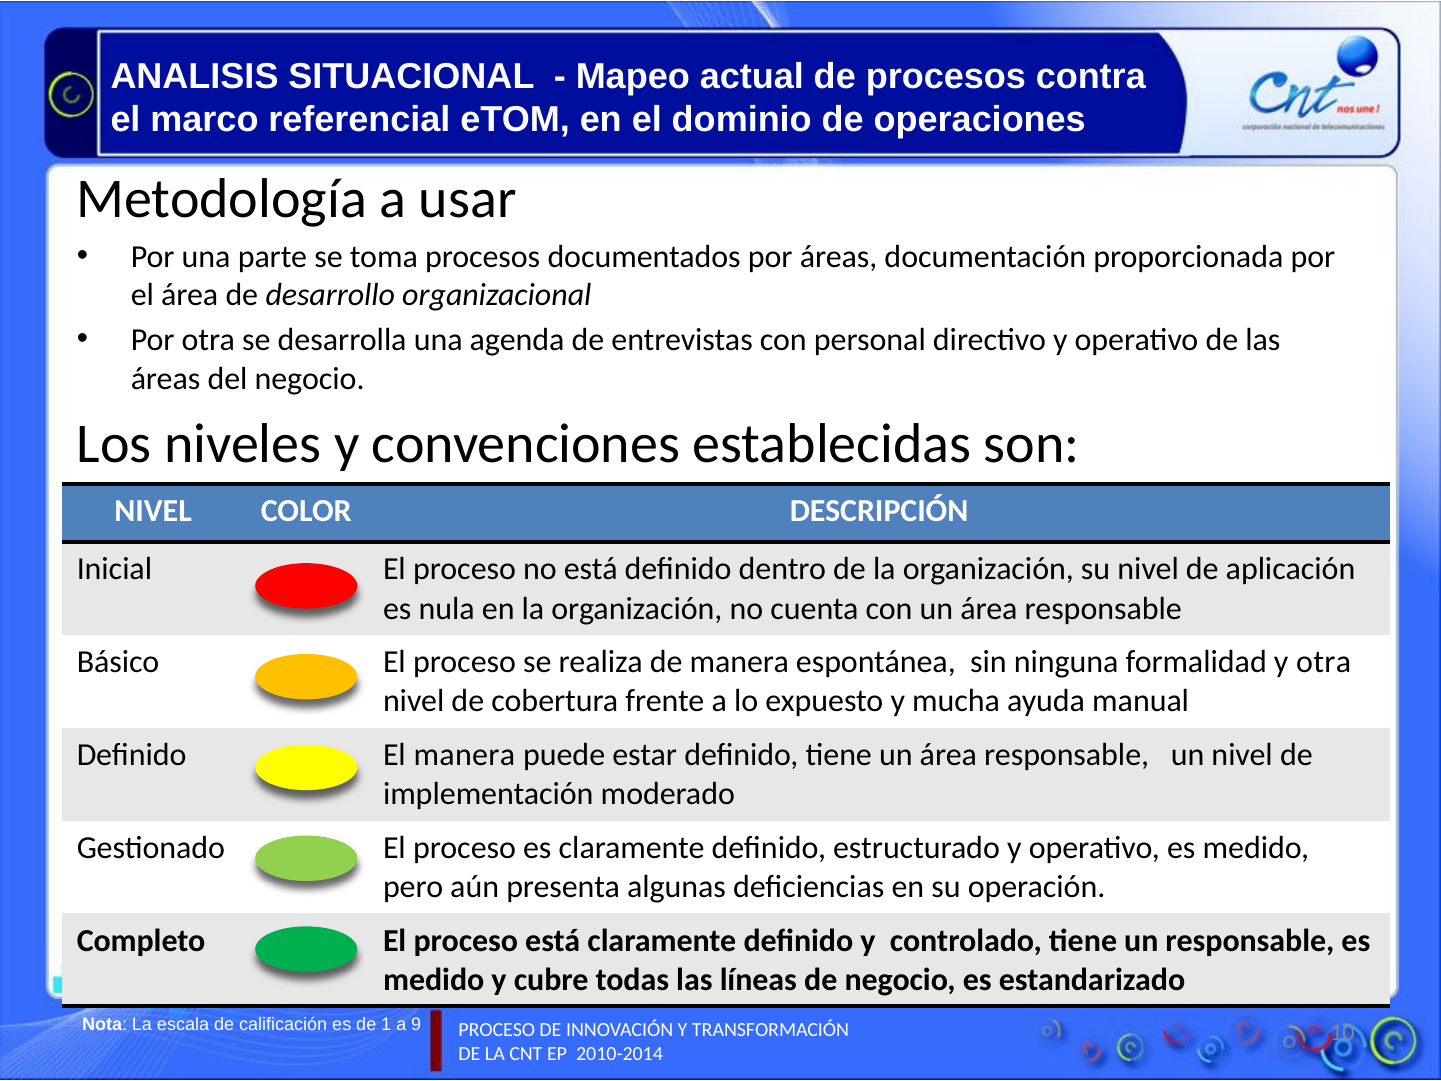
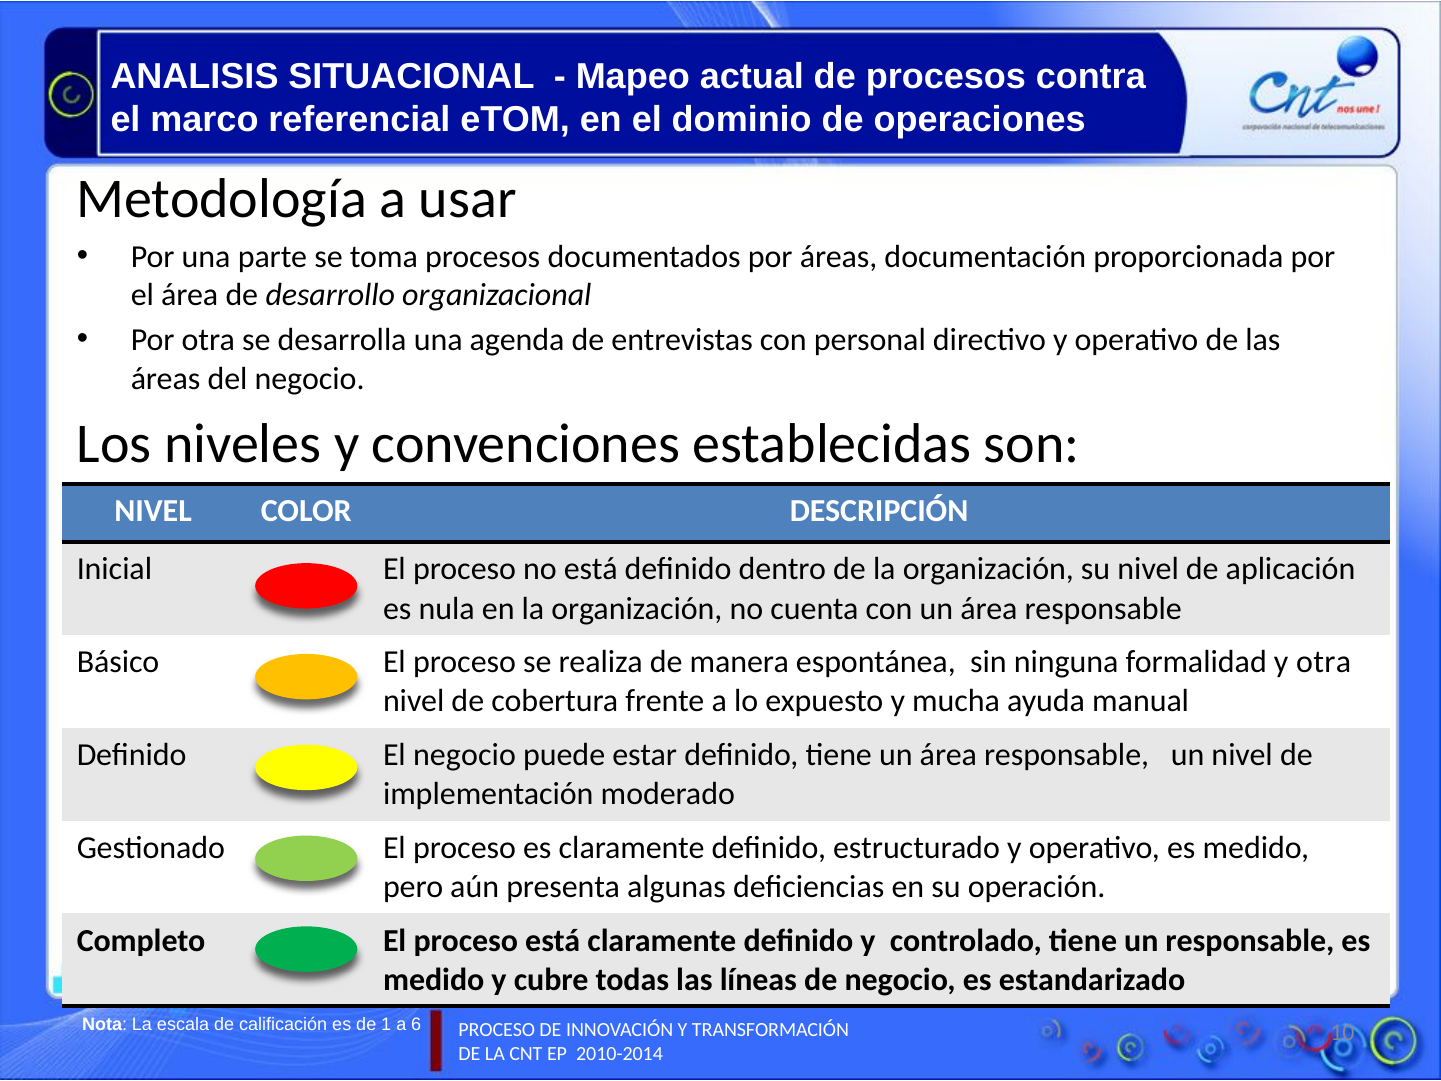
El manera: manera -> negocio
9: 9 -> 6
